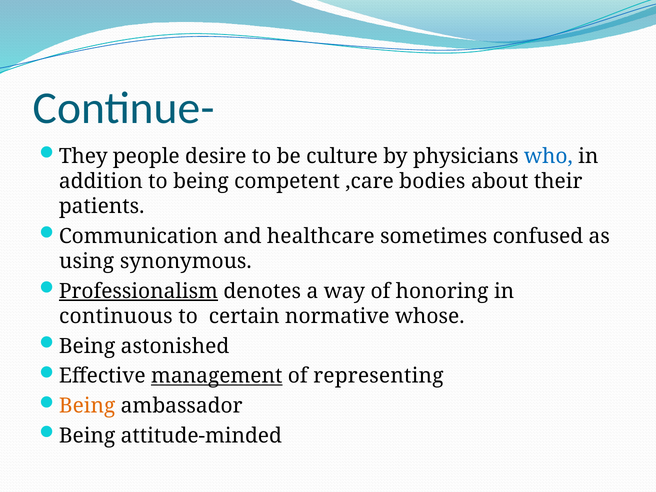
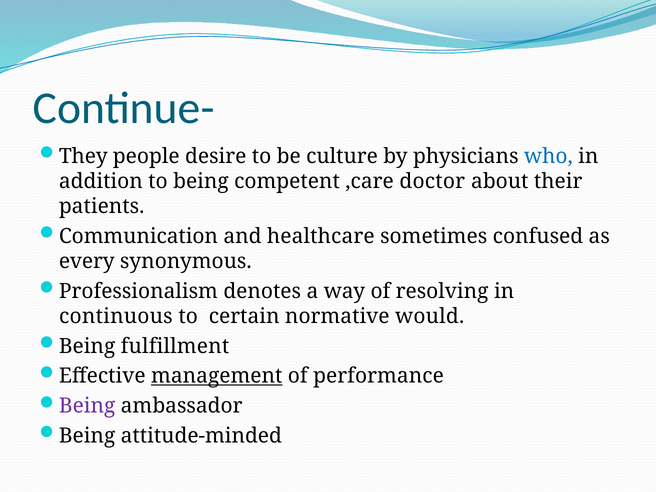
bodies: bodies -> doctor
using: using -> every
Professionalism underline: present -> none
honoring: honoring -> resolving
whose: whose -> would
astonished: astonished -> fulfillment
representing: representing -> performance
Being at (87, 406) colour: orange -> purple
